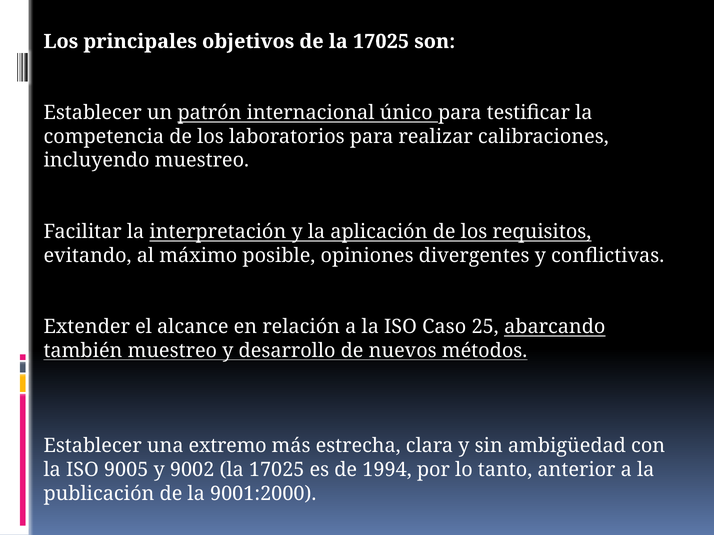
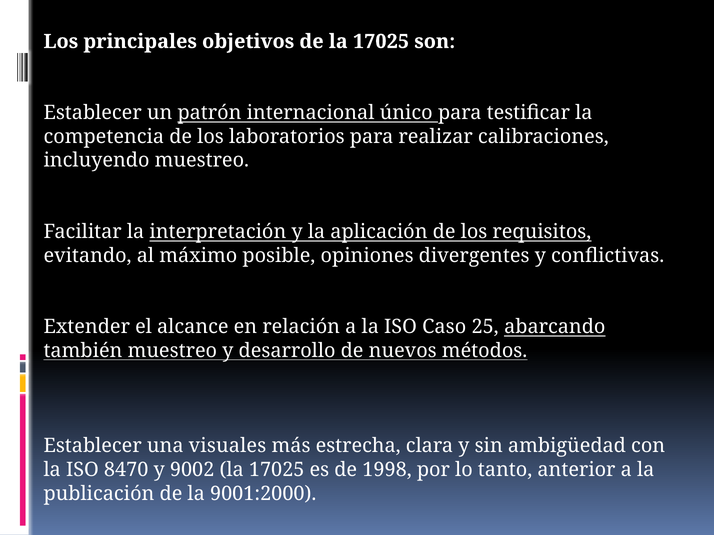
extremo: extremo -> visuales
9005: 9005 -> 8470
1994: 1994 -> 1998
